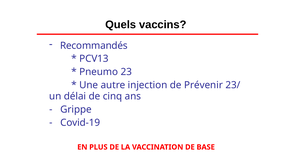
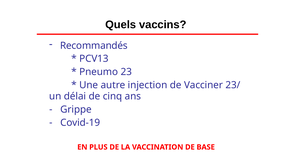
Prévenir: Prévenir -> Vacciner
